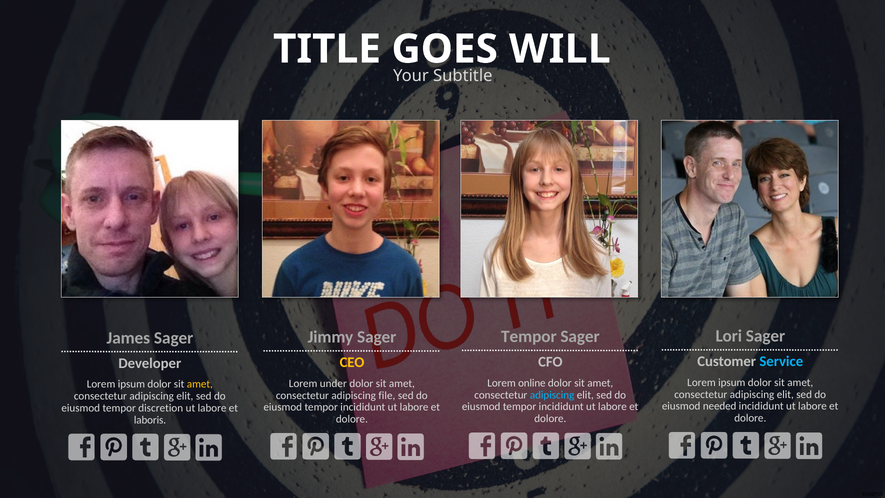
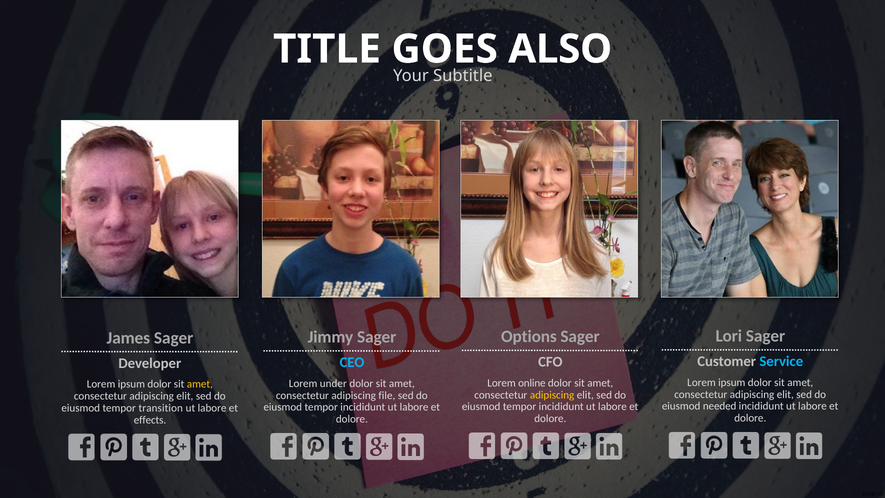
WILL: WILL -> ALSO
Tempor at (529, 337): Tempor -> Options
CEO colour: yellow -> light blue
adipiscing at (552, 395) colour: light blue -> yellow
discretion: discretion -> transition
laboris: laboris -> effects
